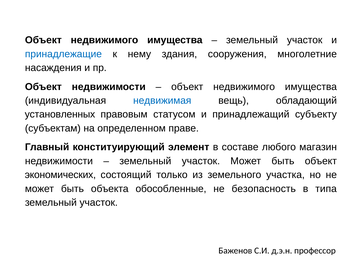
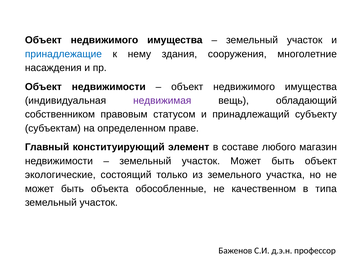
недвижимая colour: blue -> purple
установленных: установленных -> собственником
экономических: экономических -> экологические
безопасность: безопасность -> качественном
